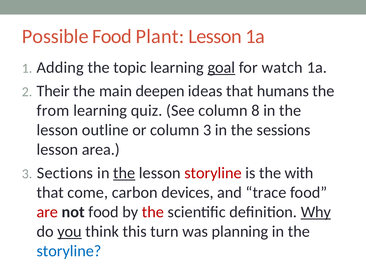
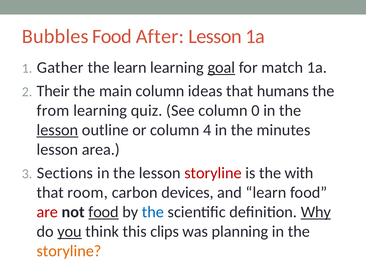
Possible: Possible -> Bubbles
Plant: Plant -> After
Adding: Adding -> Gather
the topic: topic -> learn
watch: watch -> match
main deepen: deepen -> column
8: 8 -> 0
lesson at (57, 130) underline: none -> present
column 3: 3 -> 4
sessions: sessions -> minutes
the at (124, 173) underline: present -> none
come: come -> room
and trace: trace -> learn
food at (104, 212) underline: none -> present
the at (153, 212) colour: red -> blue
turn: turn -> clips
storyline at (69, 251) colour: blue -> orange
